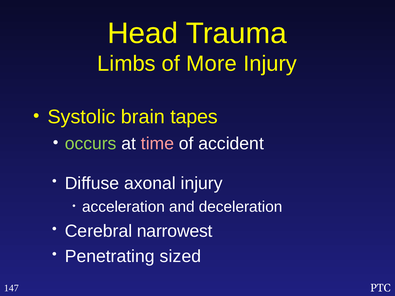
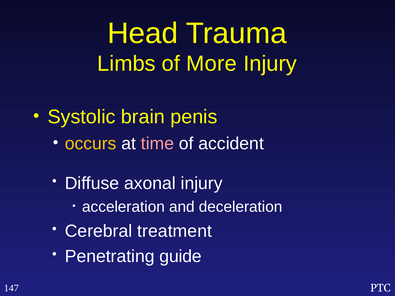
tapes: tapes -> penis
occurs colour: light green -> yellow
narrowest: narrowest -> treatment
sized: sized -> guide
